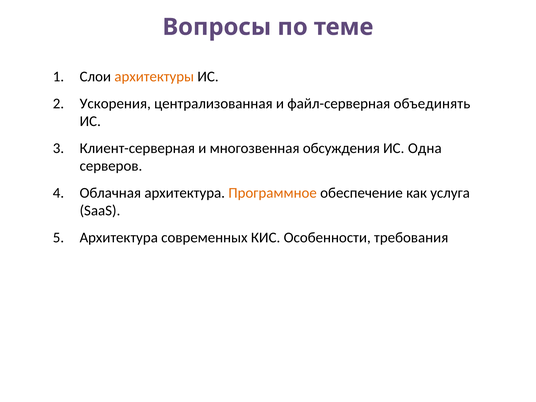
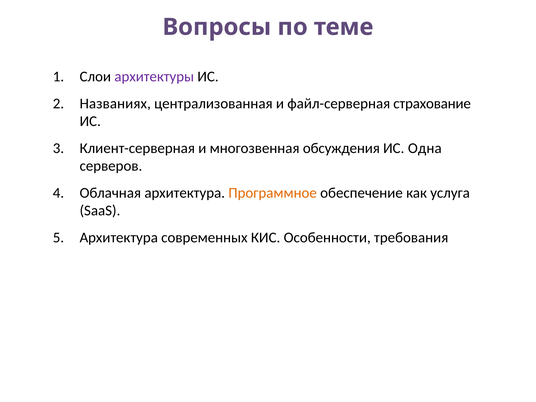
архитектуры colour: orange -> purple
Ускорения: Ускорения -> Названиях
объединять: объединять -> страхование
